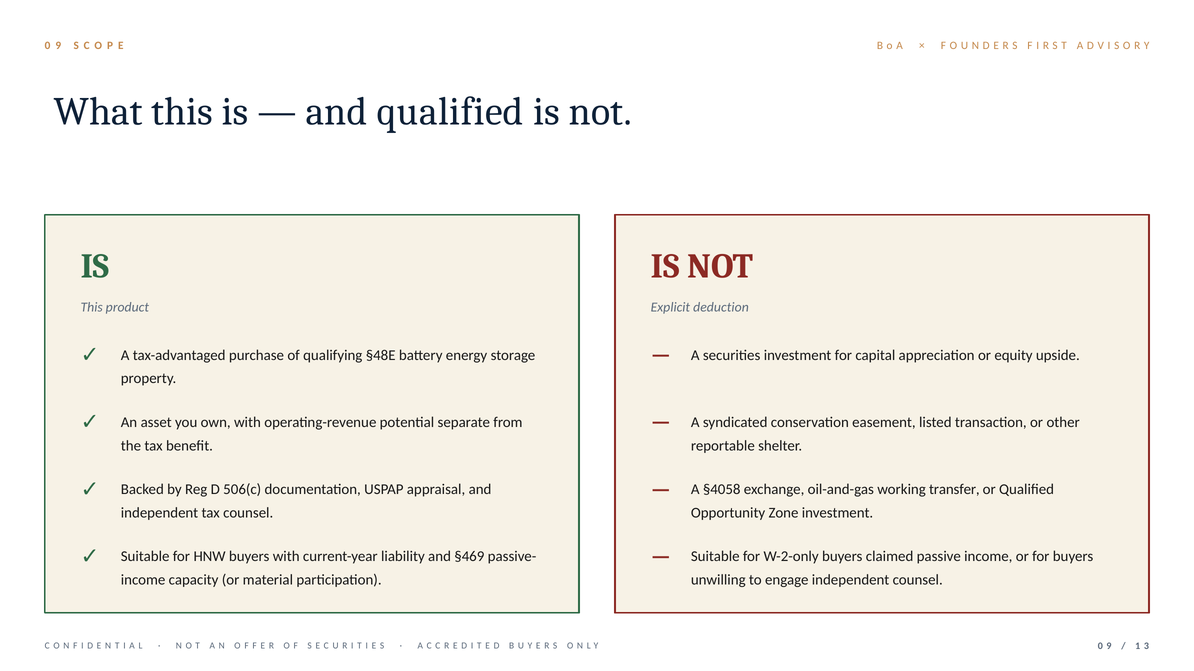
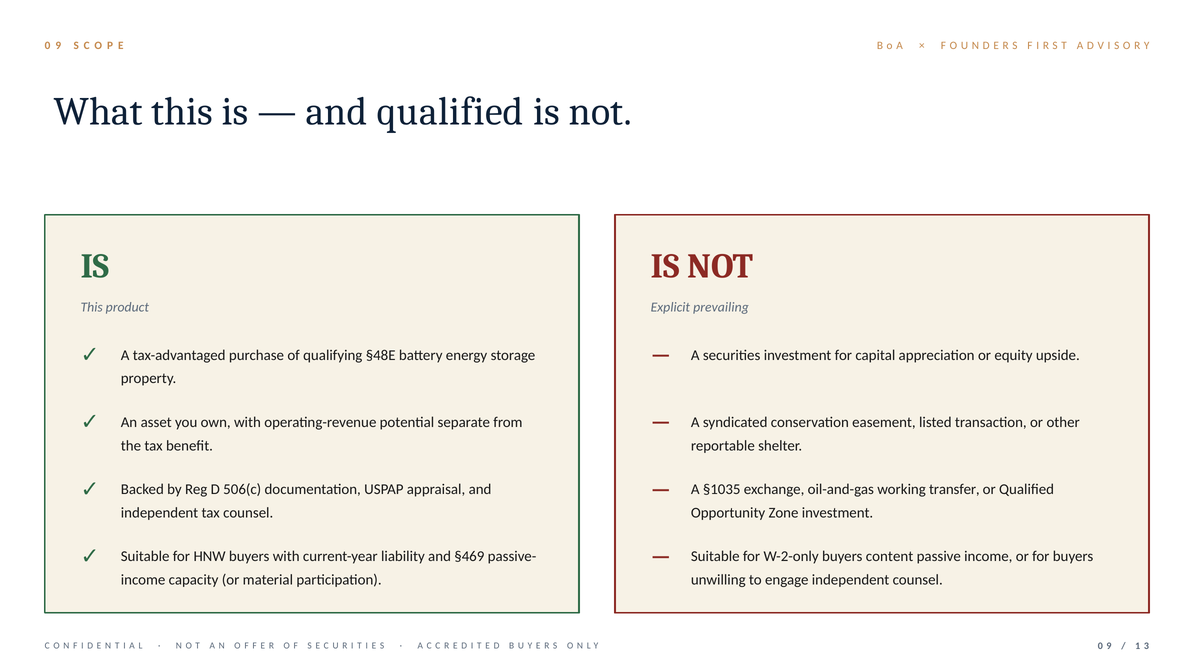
deduction: deduction -> prevailing
§4058: §4058 -> §1035
claimed: claimed -> content
